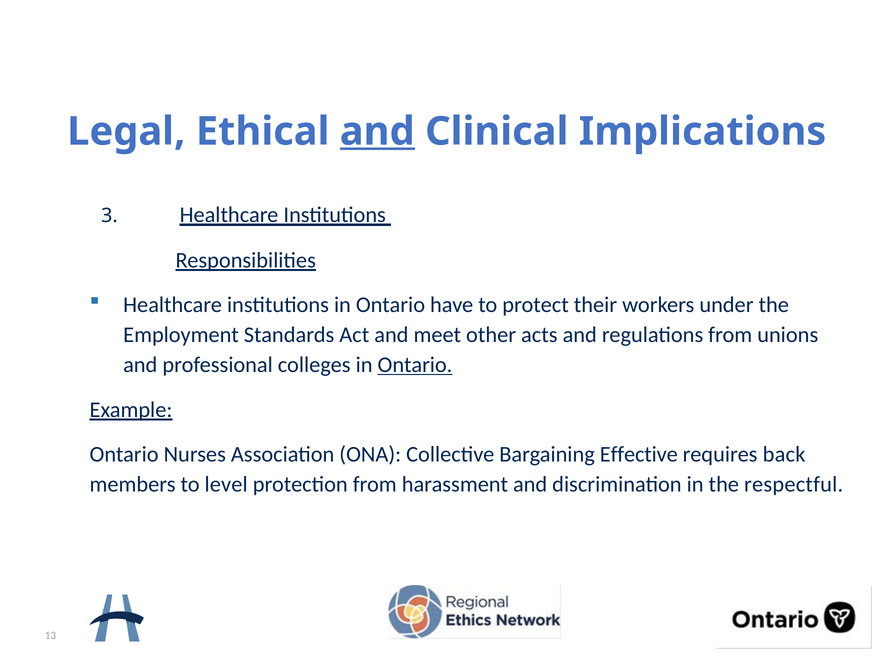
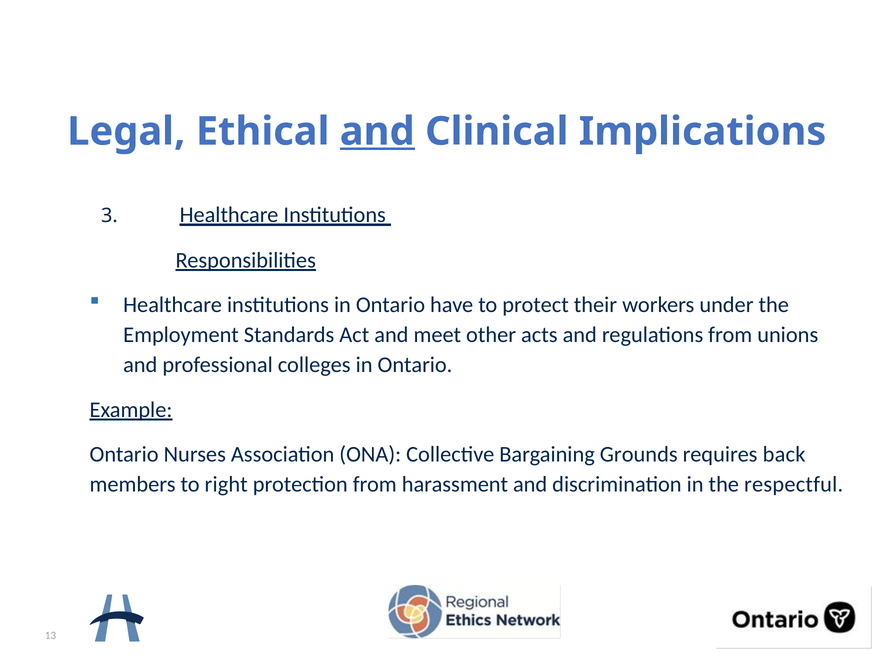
Ontario at (415, 365) underline: present -> none
Effective: Effective -> Grounds
level: level -> right
